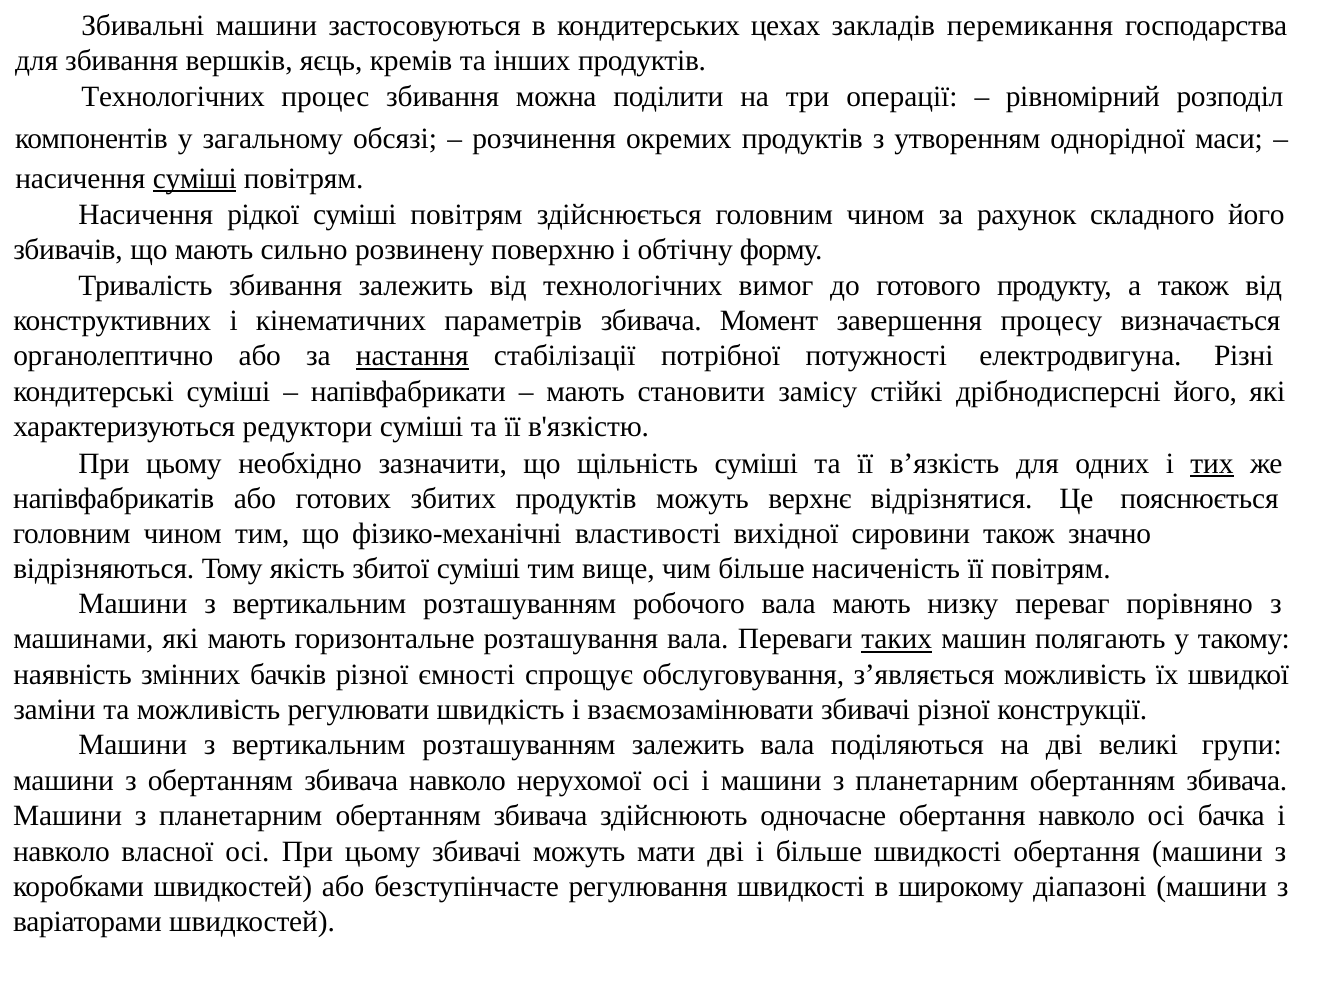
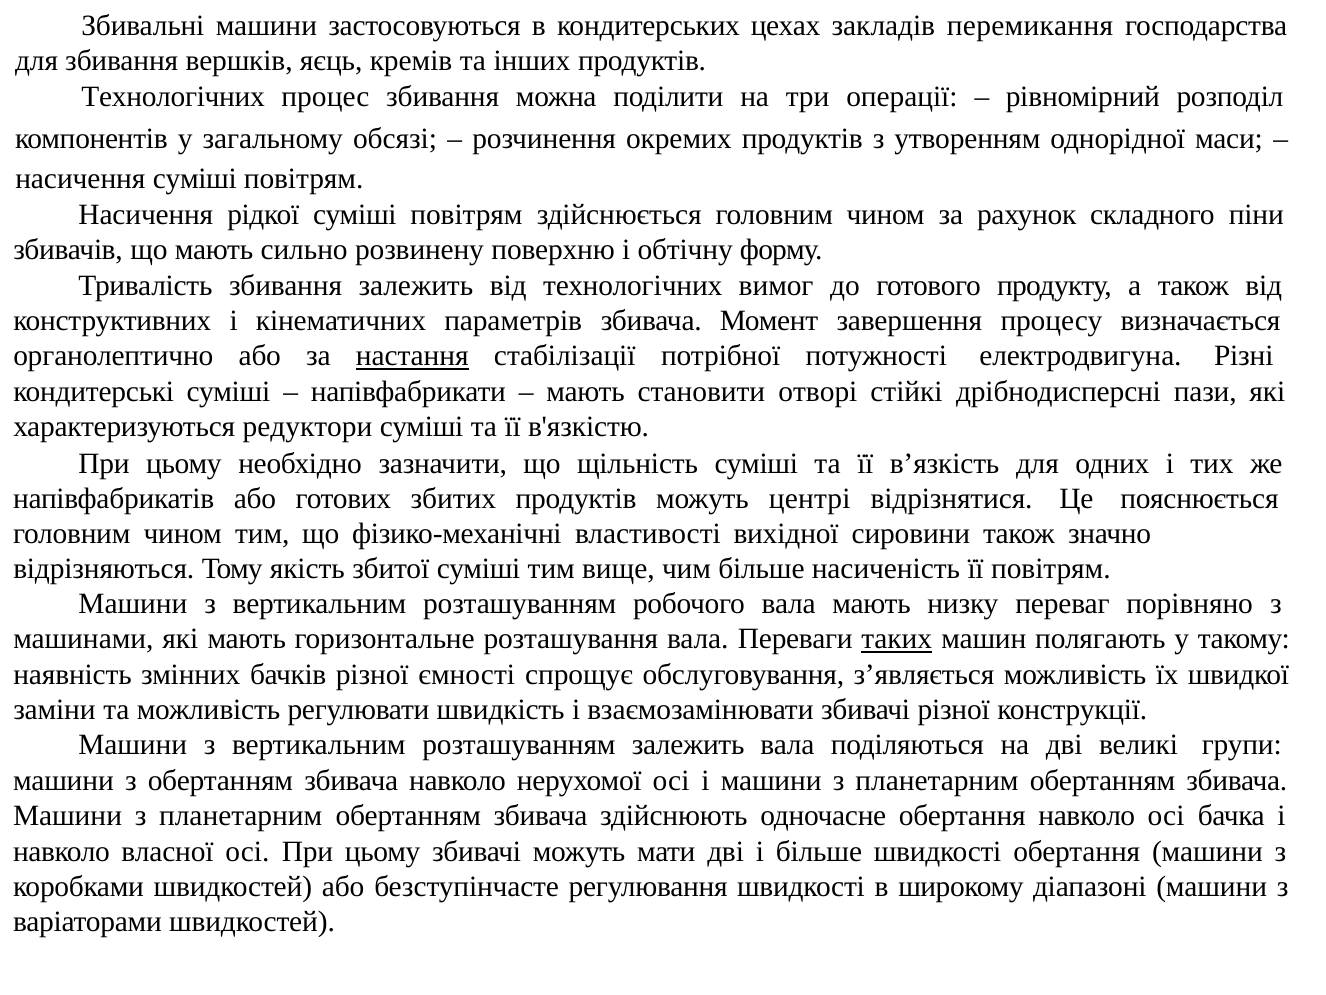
суміші at (195, 178) underline: present -> none
складного його: його -> піни
замісу: замісу -> отворі
дрібнодисперсні його: його -> пази
тих underline: present -> none
верхнє: верхнє -> центрі
